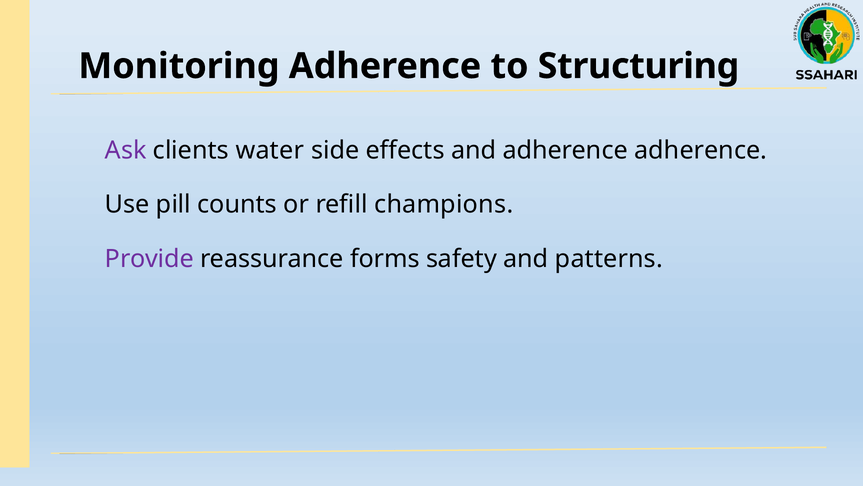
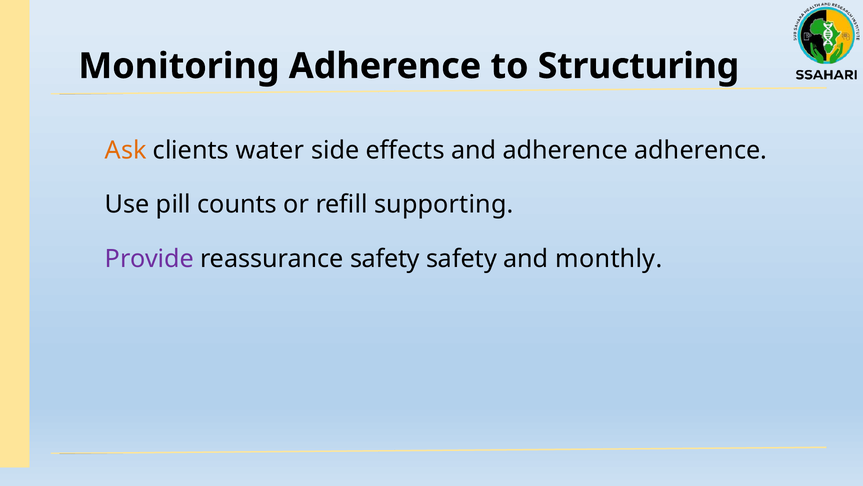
Ask colour: purple -> orange
champions: champions -> supporting
reassurance forms: forms -> safety
patterns: patterns -> monthly
